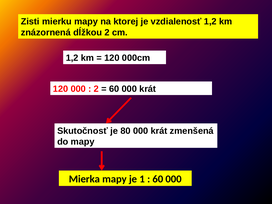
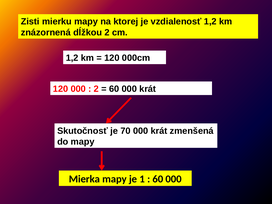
80: 80 -> 70
